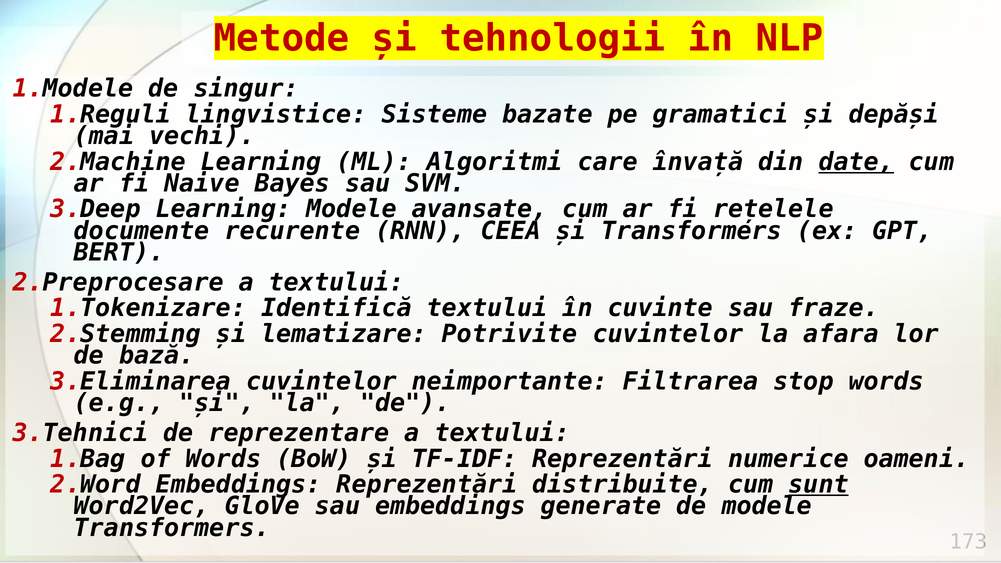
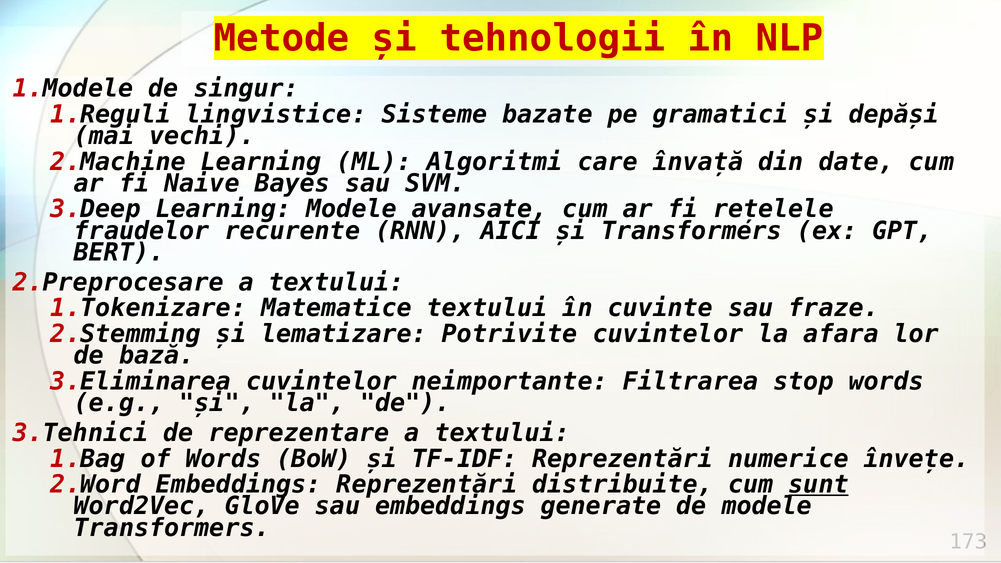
date underline: present -> none
documente: documente -> fraudelor
CEEA: CEEA -> AICI
Identifică: Identifică -> Matematice
oameni: oameni -> învețe
